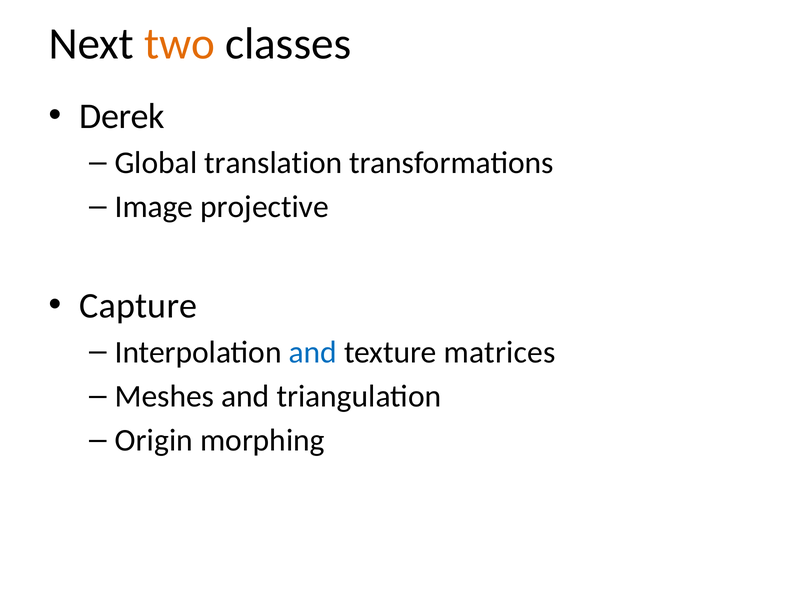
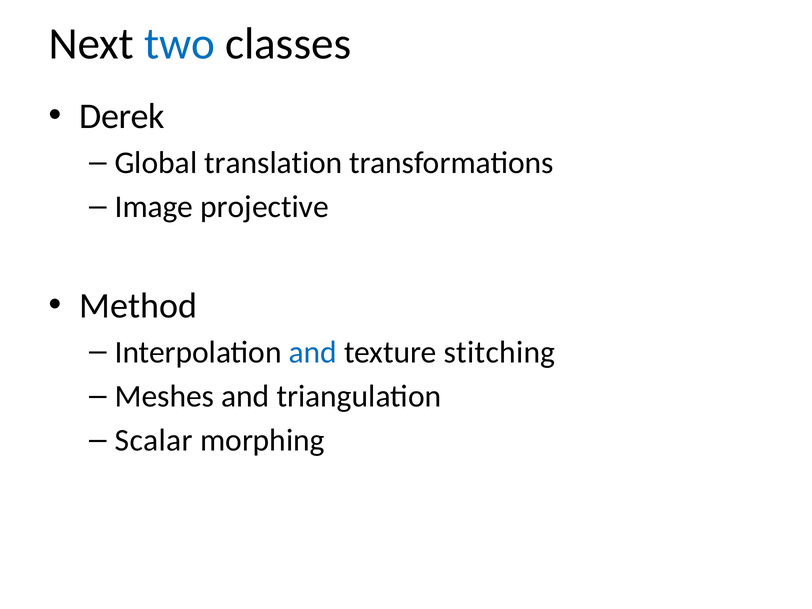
two colour: orange -> blue
Capture: Capture -> Method
matrices: matrices -> stitching
Origin: Origin -> Scalar
